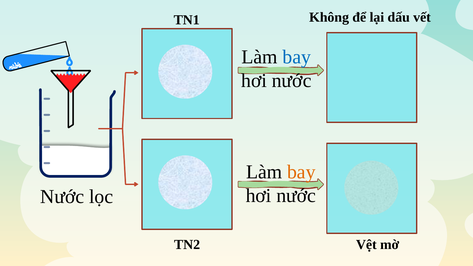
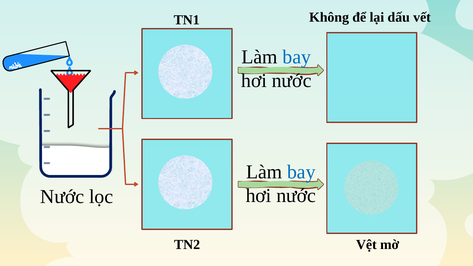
bay at (301, 172) colour: orange -> blue
